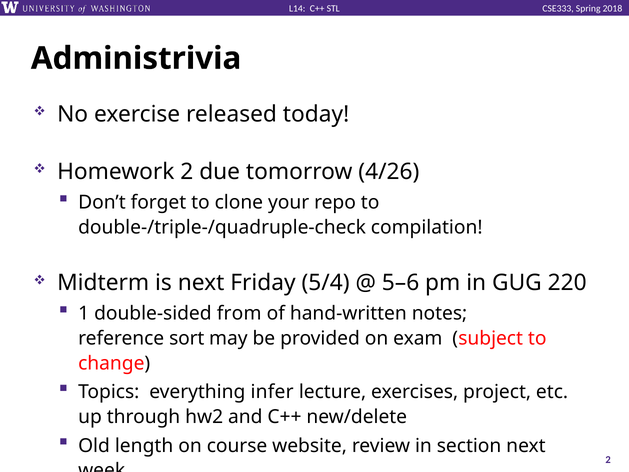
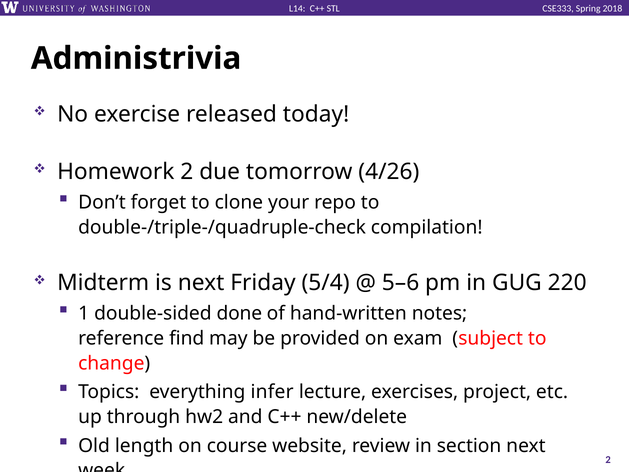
from: from -> done
sort: sort -> find
